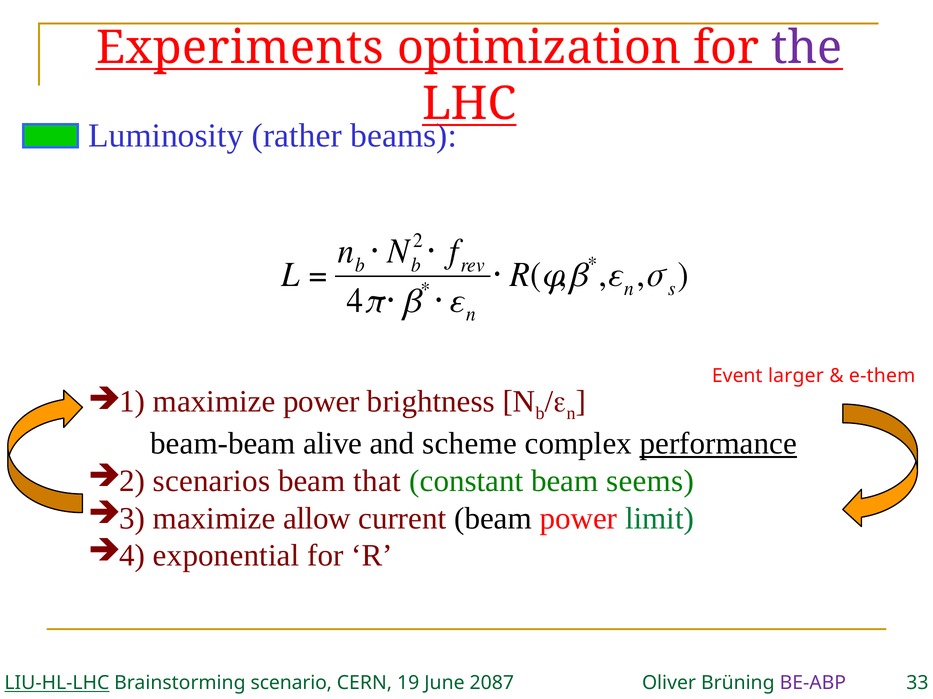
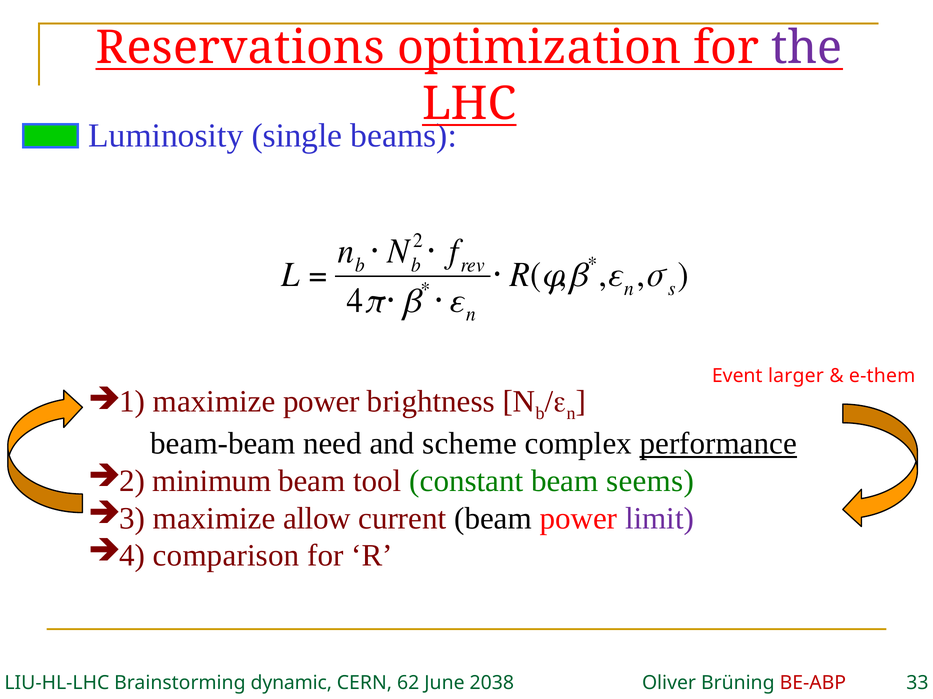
Experiments: Experiments -> Reservations
rather: rather -> single
alive: alive -> need
scenarios: scenarios -> minimum
that: that -> tool
limit colour: green -> purple
exponential: exponential -> comparison
LIU-HL-LHC underline: present -> none
scenario: scenario -> dynamic
19: 19 -> 62
2087: 2087 -> 2038
BE-ABP colour: purple -> red
